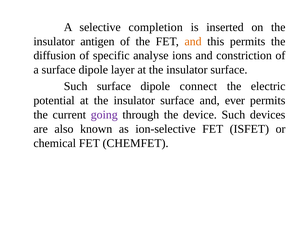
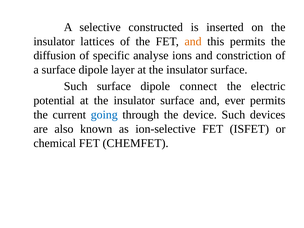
completion: completion -> constructed
antigen: antigen -> lattices
going colour: purple -> blue
